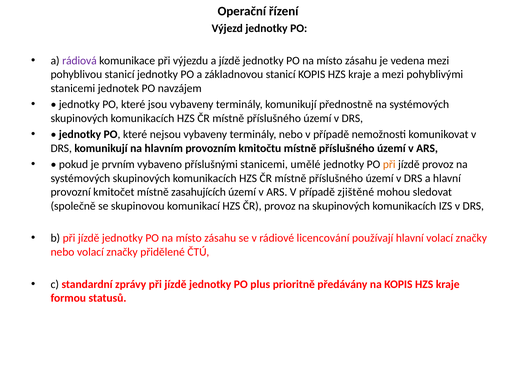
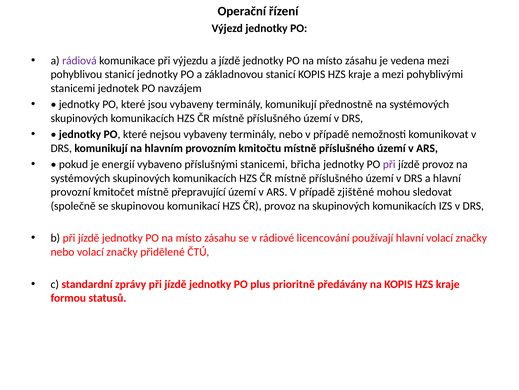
prvním: prvním -> energií
umělé: umělé -> břicha
při at (389, 164) colour: orange -> purple
zasahujících: zasahujících -> přepravující
